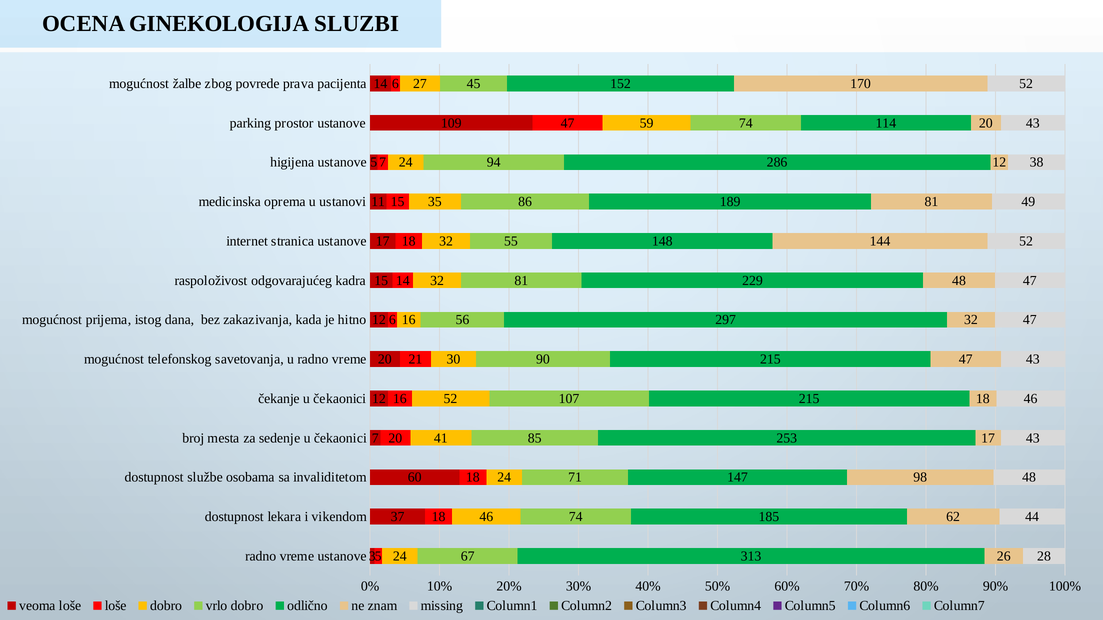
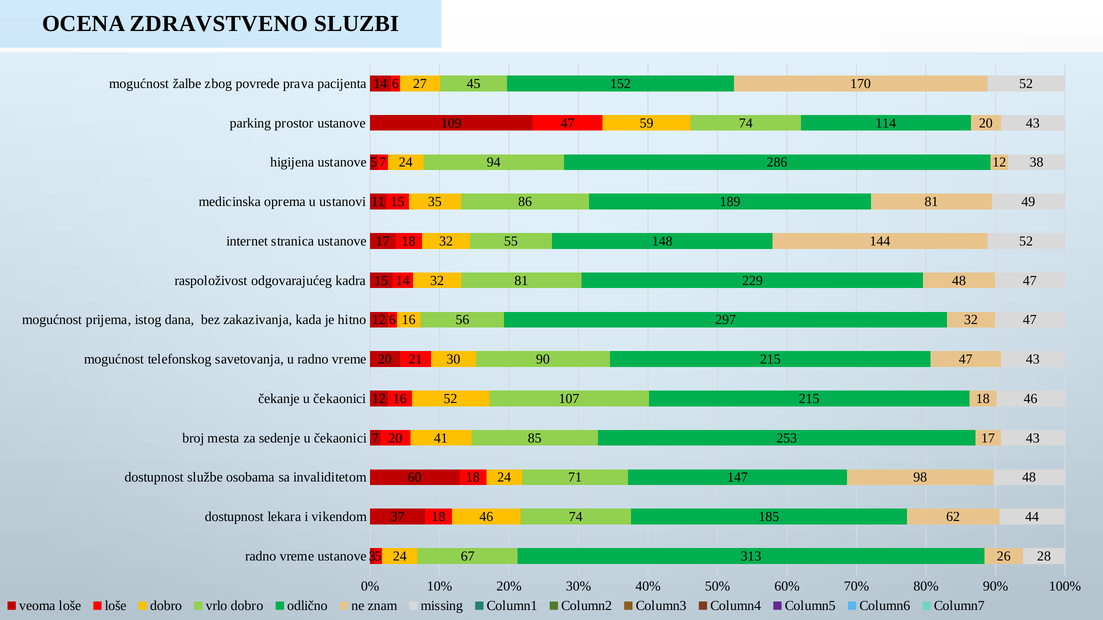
GINEKOLOGIJA: GINEKOLOGIJA -> ZDRAVSTVENO
